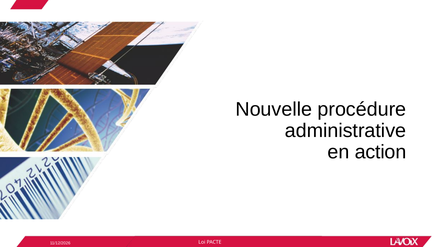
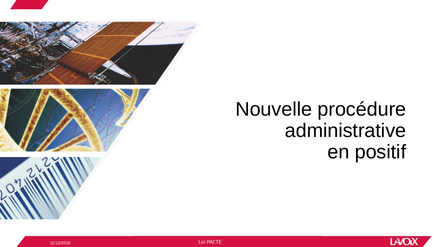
action: action -> positif
